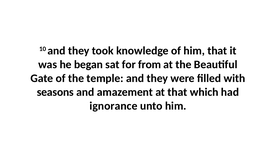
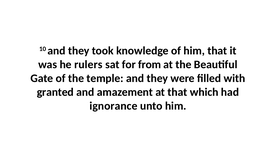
began: began -> rulers
seasons: seasons -> granted
